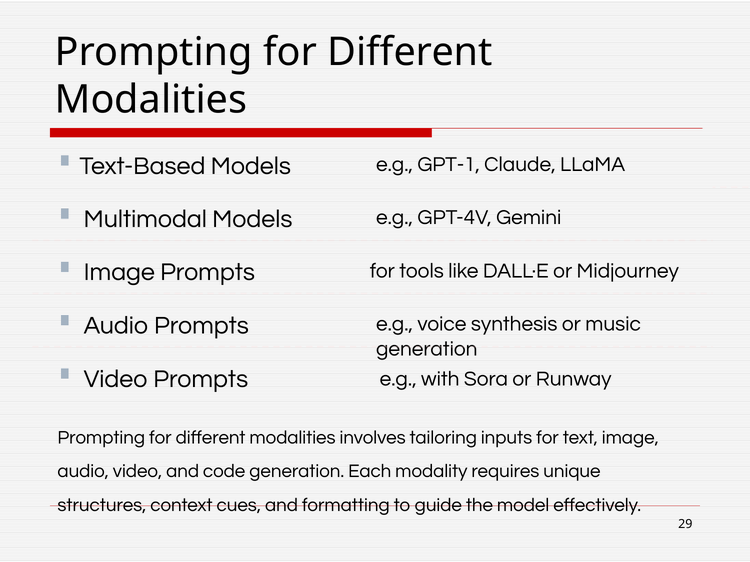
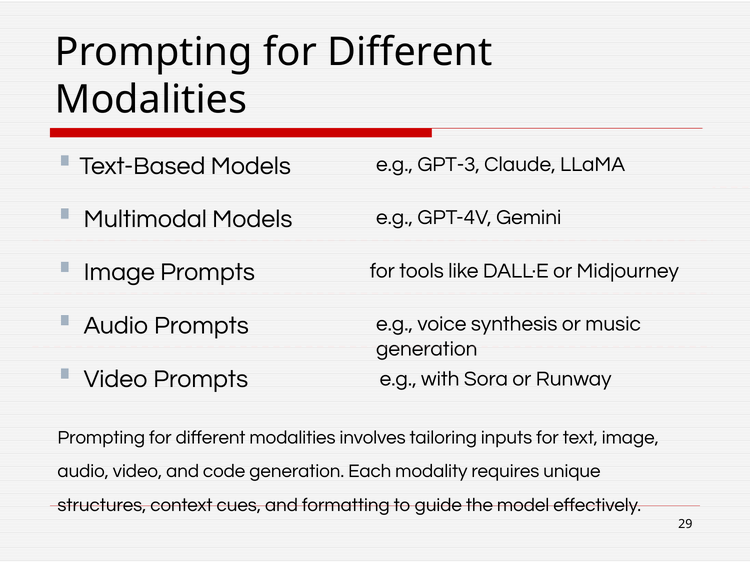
GPT-1: GPT-1 -> GPT-3
